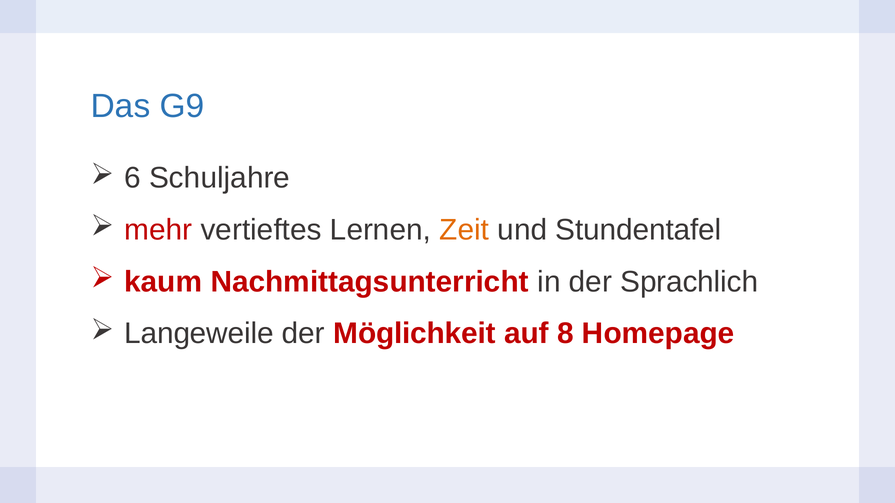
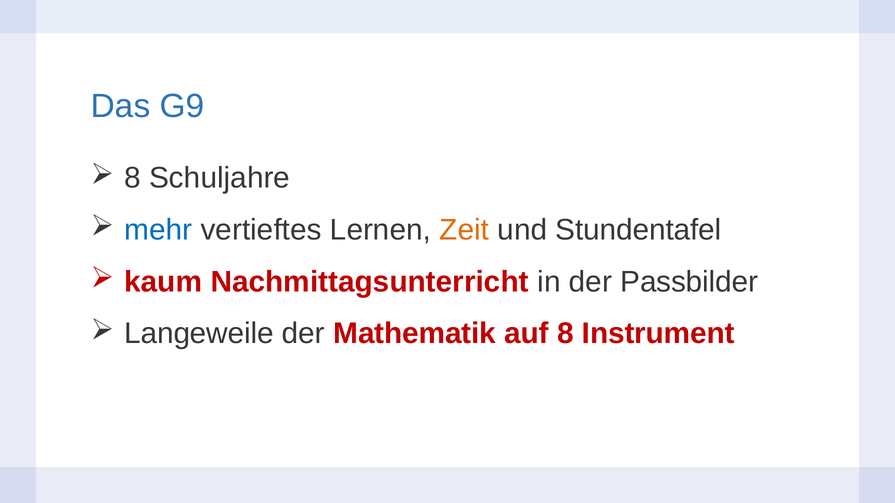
6 at (133, 178): 6 -> 8
mehr colour: red -> blue
Sprachlich: Sprachlich -> Passbilder
Möglichkeit: Möglichkeit -> Mathematik
Homepage: Homepage -> Instrument
